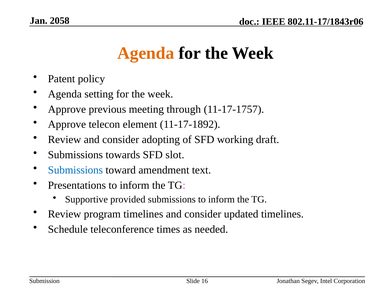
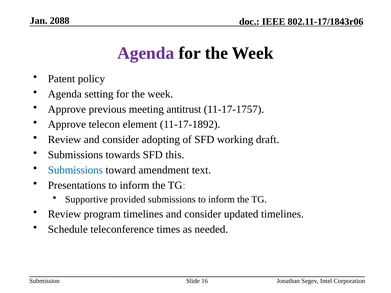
2058: 2058 -> 2088
Agenda at (146, 53) colour: orange -> purple
through: through -> antitrust
slot: slot -> this
